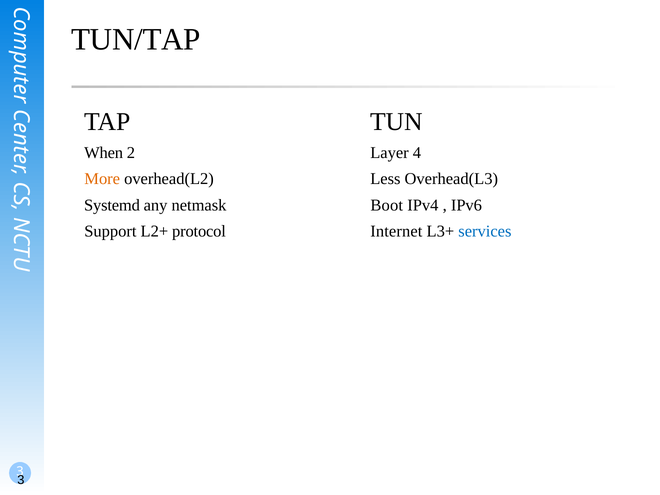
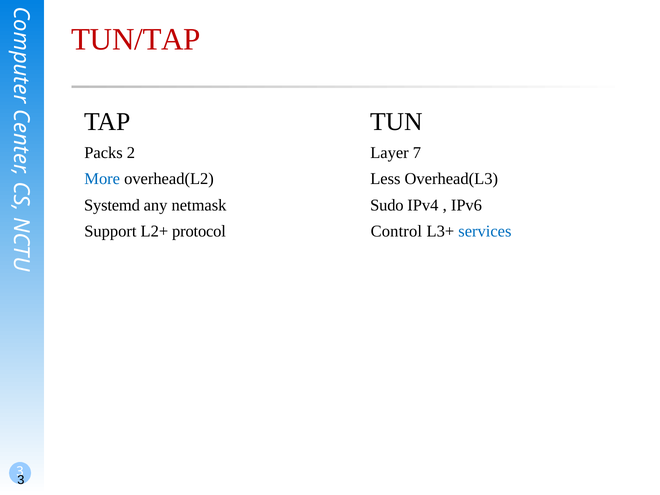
TUN/TAP colour: black -> red
When: When -> Packs
4: 4 -> 7
More colour: orange -> blue
Boot: Boot -> Sudo
Internet: Internet -> Control
